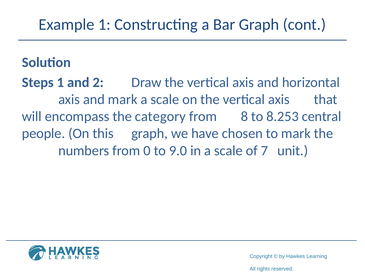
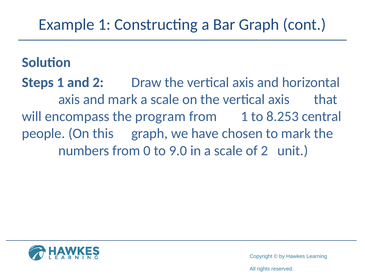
category: category -> program
from 8: 8 -> 1
of 7: 7 -> 2
